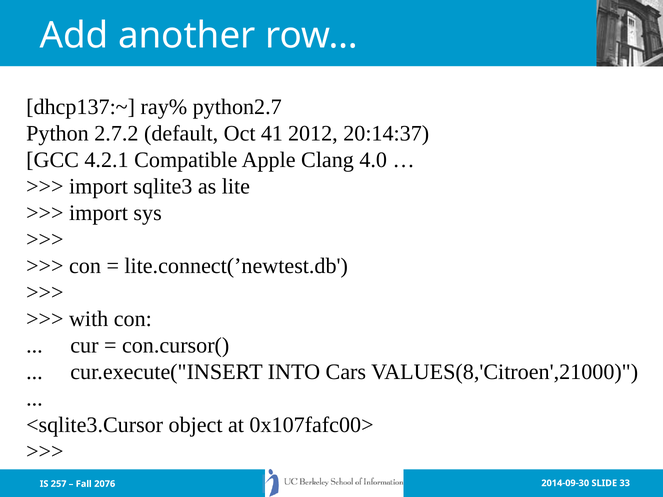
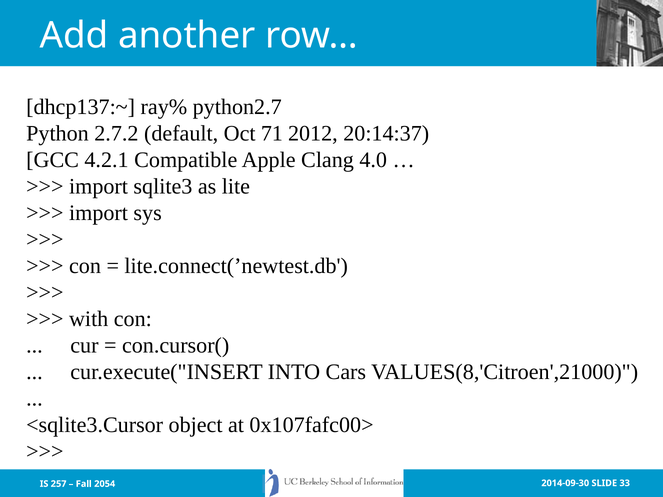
41: 41 -> 71
2076: 2076 -> 2054
